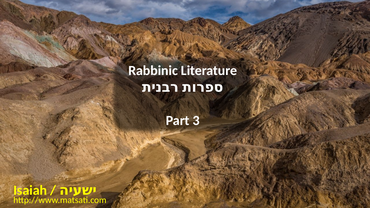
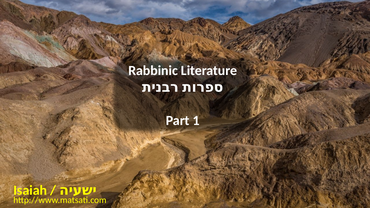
3: 3 -> 1
